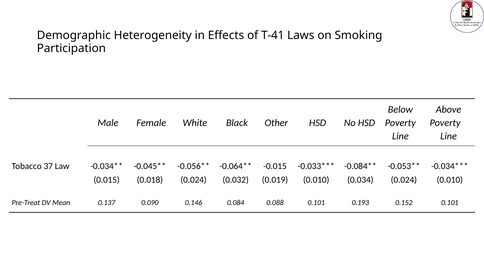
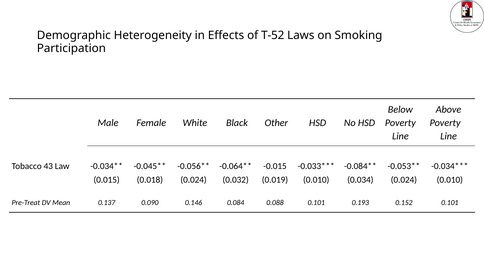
T-41: T-41 -> T-52
37: 37 -> 43
